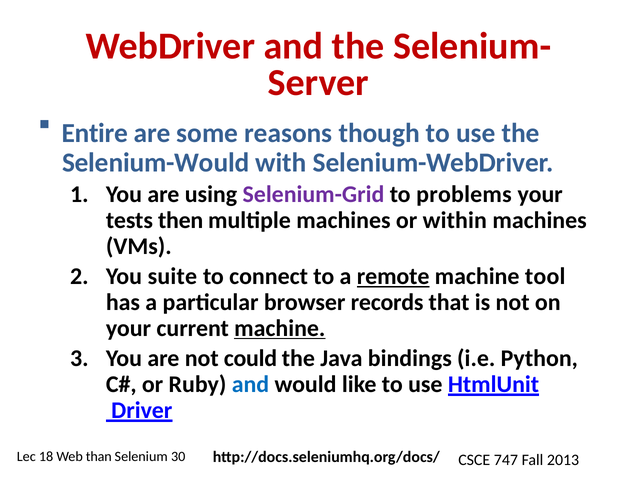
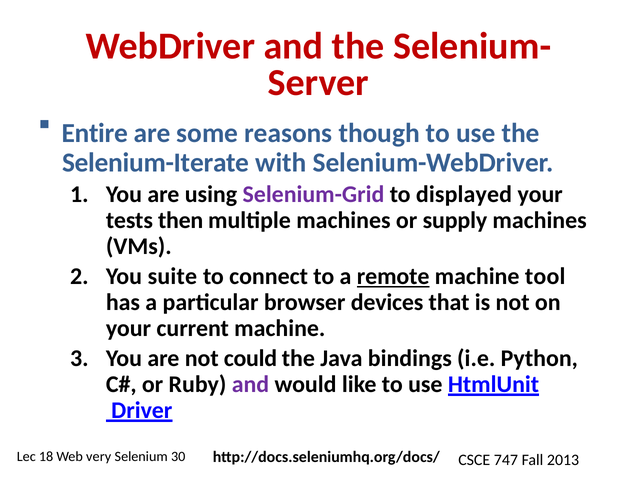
Selenium-Would: Selenium-Would -> Selenium-Iterate
problems: problems -> displayed
within: within -> supply
records: records -> devices
machine at (280, 328) underline: present -> none
and at (250, 384) colour: blue -> purple
than: than -> very
